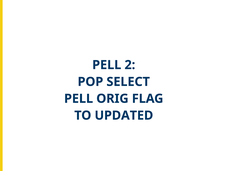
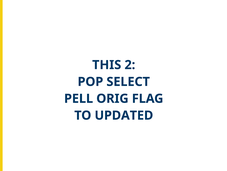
PELL at (107, 65): PELL -> THIS
